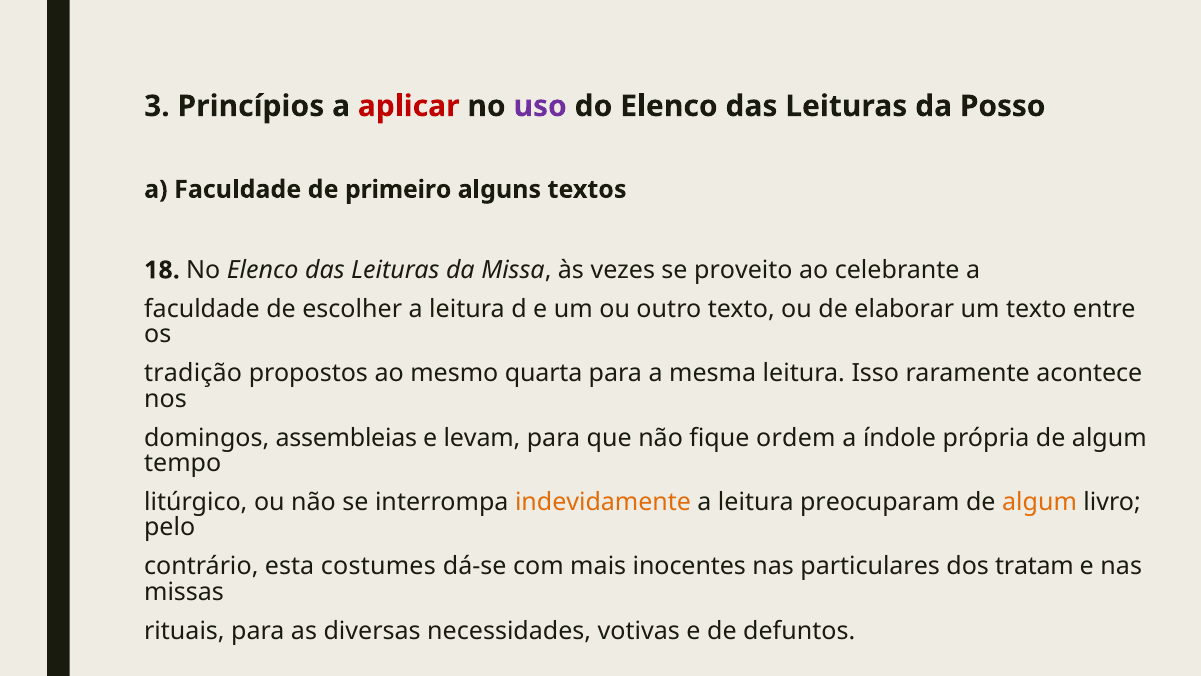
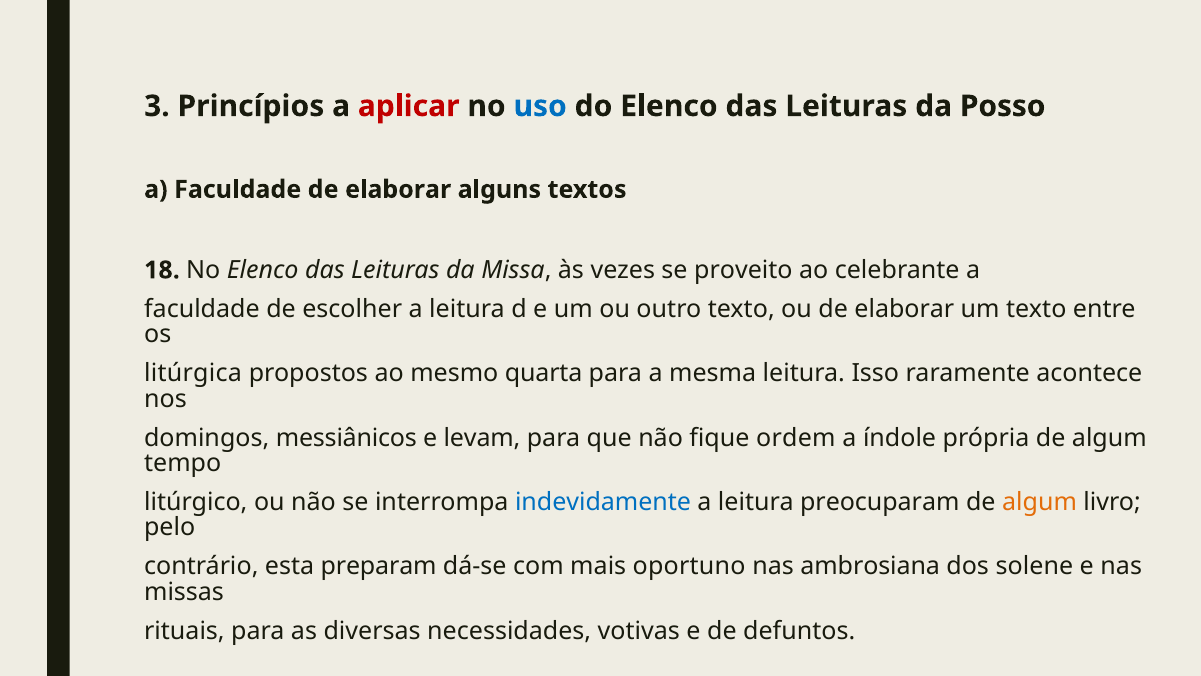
uso colour: purple -> blue
Faculdade de primeiro: primeiro -> elaborar
tradição: tradição -> litúrgica
assembleias: assembleias -> messiânicos
indevidamente colour: orange -> blue
costumes: costumes -> preparam
inocentes: inocentes -> oportuno
particulares: particulares -> ambrosiana
tratam: tratam -> solene
